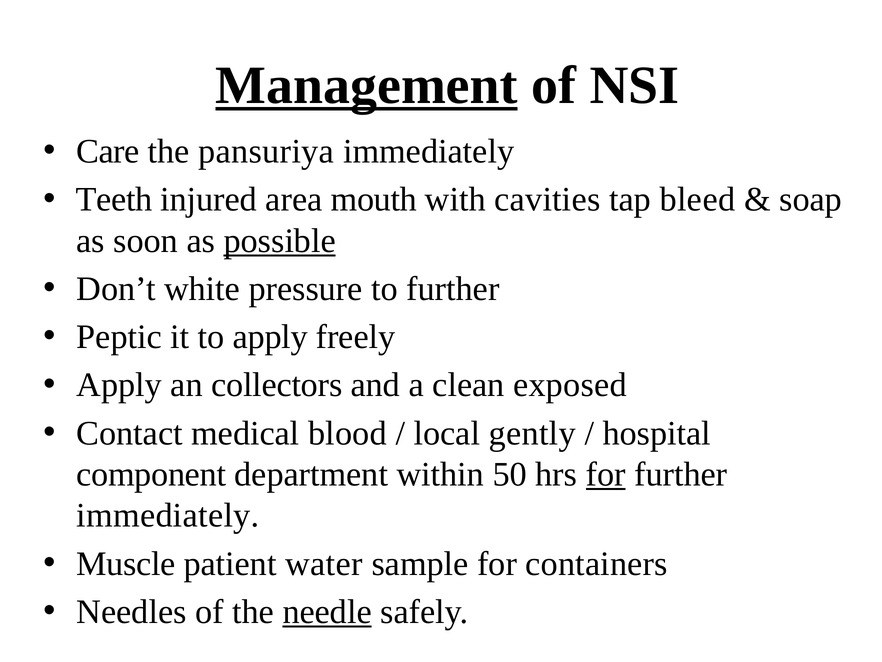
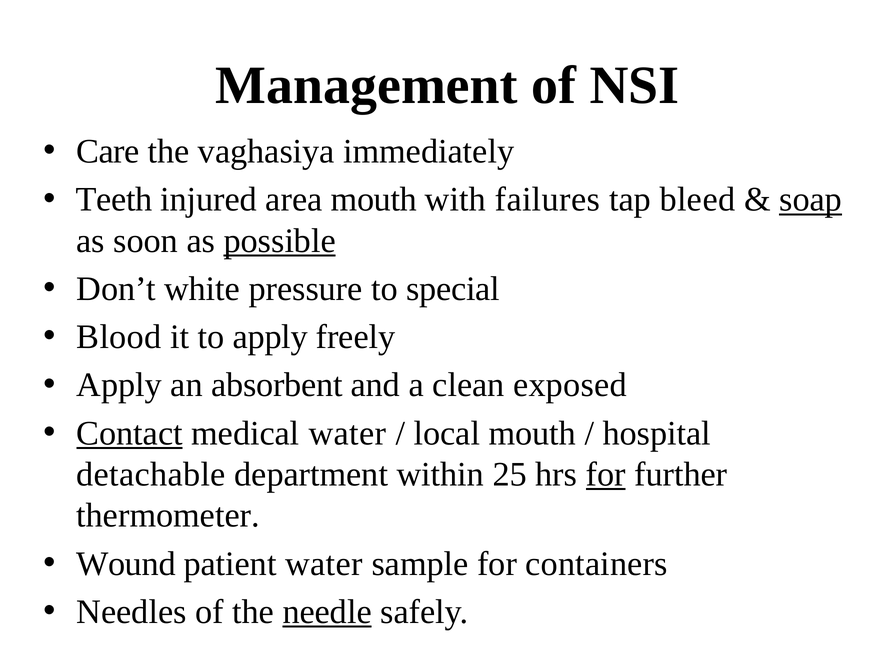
Management underline: present -> none
pansuriya: pansuriya -> vaghasiya
cavities: cavities -> failures
soap underline: none -> present
to further: further -> special
Peptic: Peptic -> Blood
collectors: collectors -> absorbent
Contact underline: none -> present
medical blood: blood -> water
local gently: gently -> mouth
component: component -> detachable
50: 50 -> 25
immediately at (168, 515): immediately -> thermometer
Muscle: Muscle -> Wound
